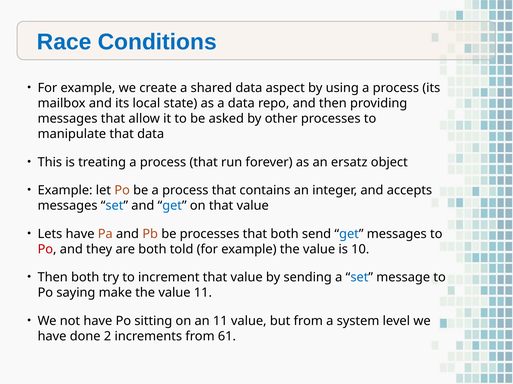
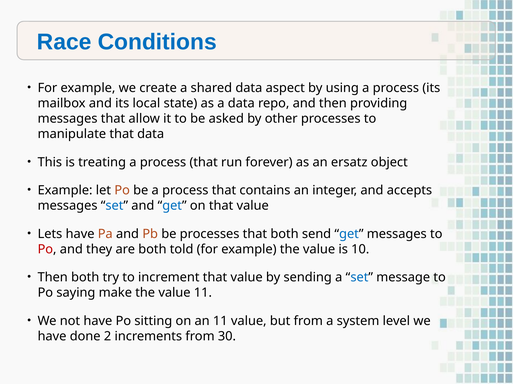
61: 61 -> 30
